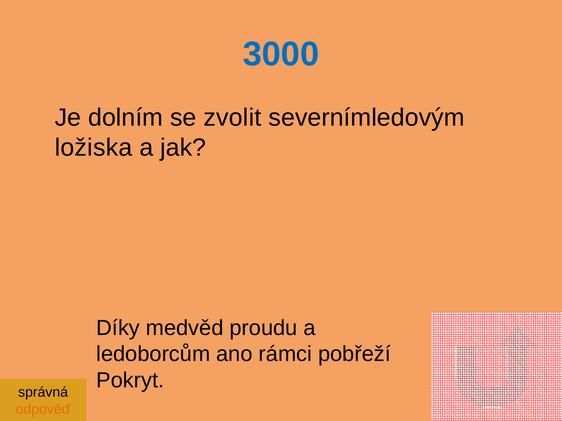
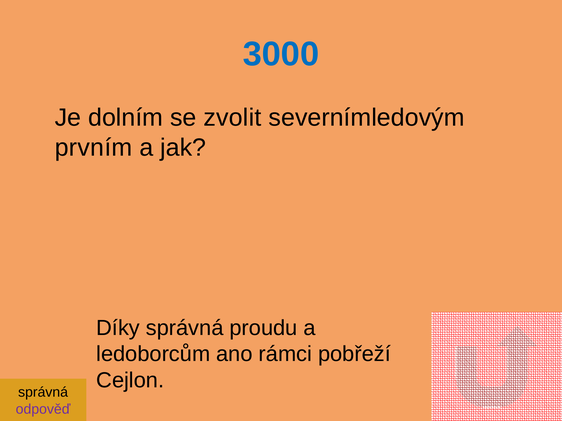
ložiska: ložiska -> prvním
Díky medvěd: medvěd -> správná
Pokryt: Pokryt -> Cejlon
odpověď colour: orange -> purple
